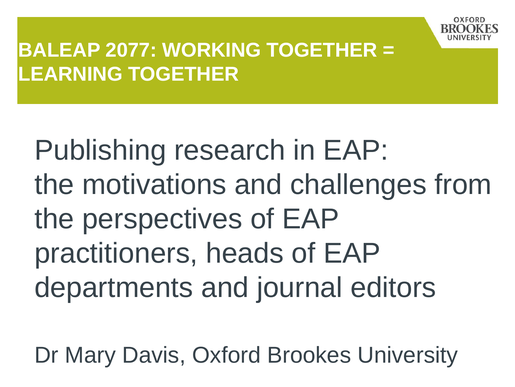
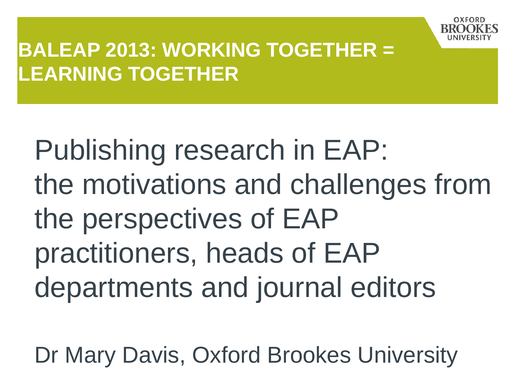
2077: 2077 -> 2013
